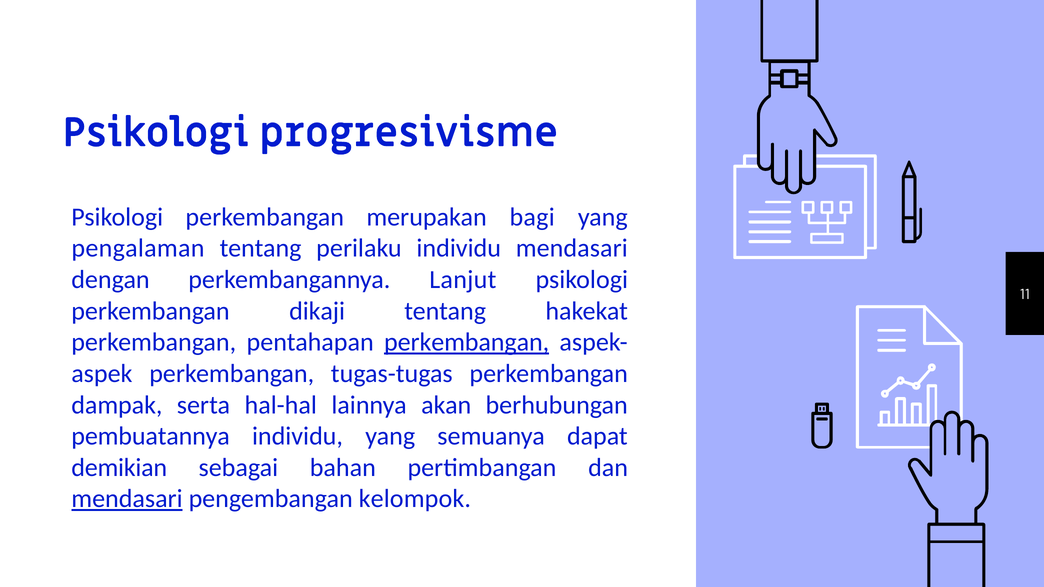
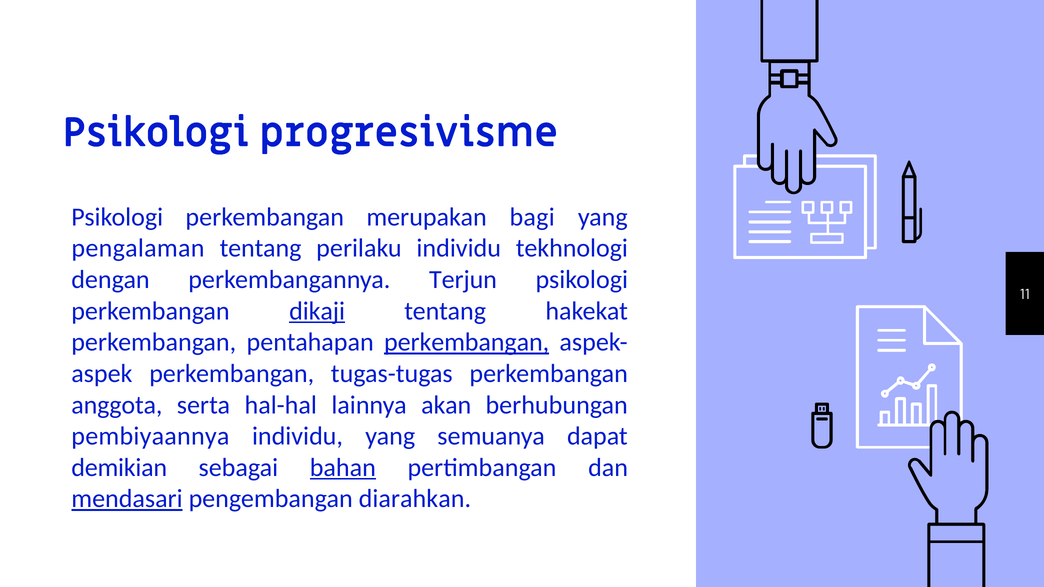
individu mendasari: mendasari -> tekhnologi
Lanjut: Lanjut -> Terjun
dikaji underline: none -> present
dampak: dampak -> anggota
pembuatannya: pembuatannya -> pembiyaannya
bahan underline: none -> present
kelompok: kelompok -> diarahkan
